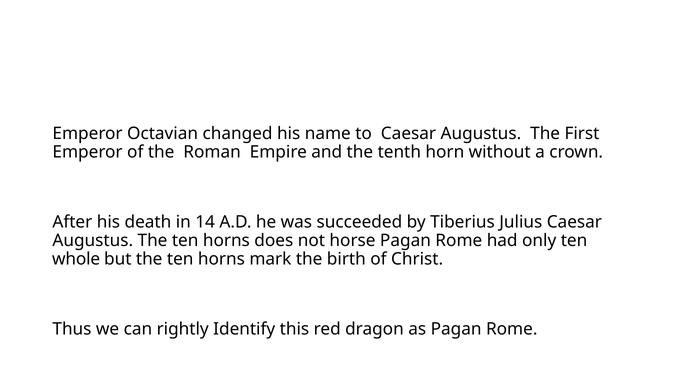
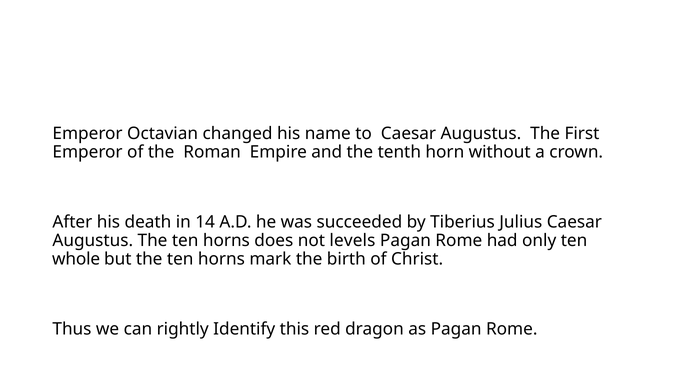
horse: horse -> levels
